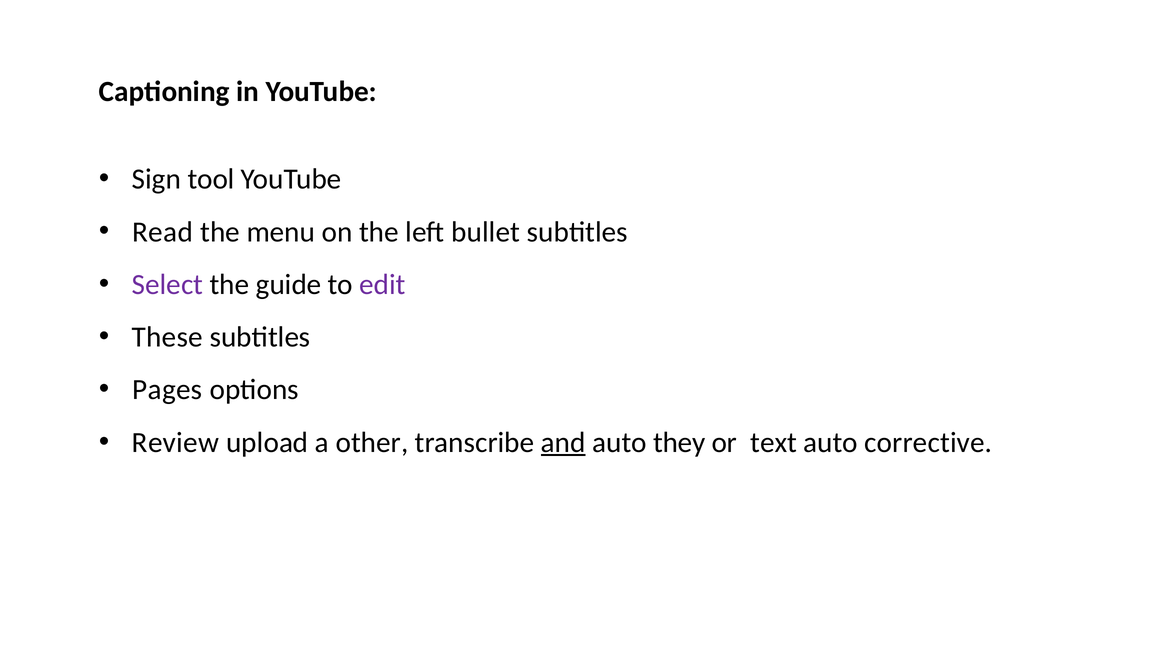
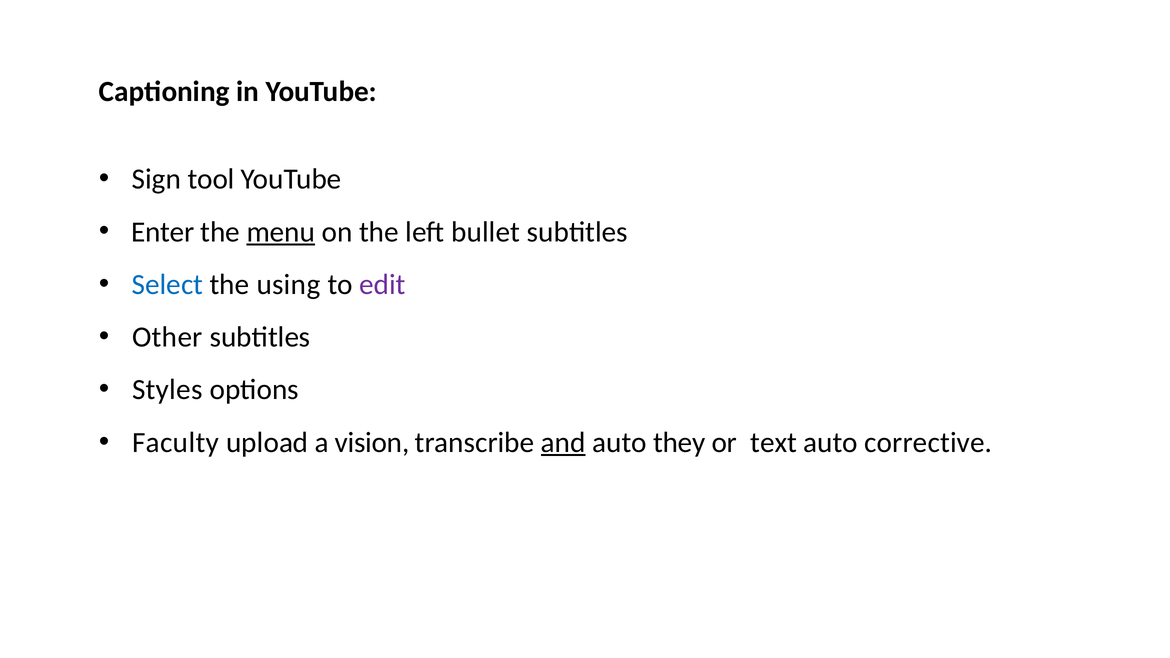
Read: Read -> Enter
menu underline: none -> present
Select colour: purple -> blue
guide: guide -> using
These: These -> Other
Pages: Pages -> Styles
Review: Review -> Faculty
other: other -> vision
